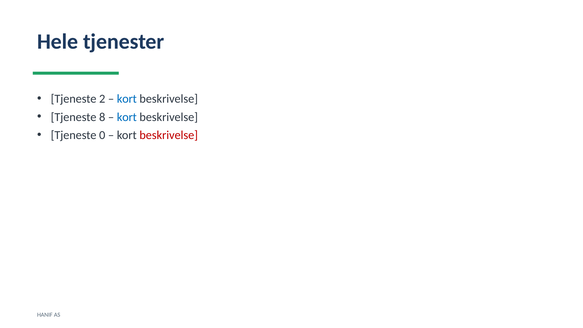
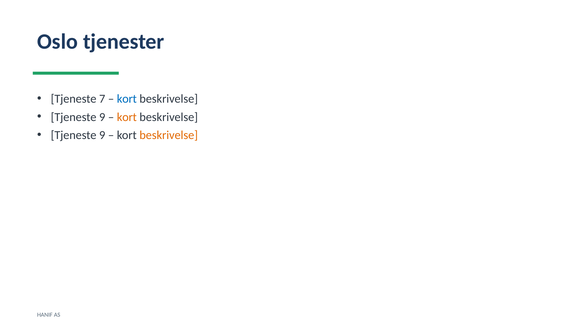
Hele: Hele -> Oslo
2: 2 -> 7
8 at (102, 117): 8 -> 9
kort at (127, 117) colour: blue -> orange
0 at (102, 135): 0 -> 9
beskrivelse at (169, 135) colour: red -> orange
